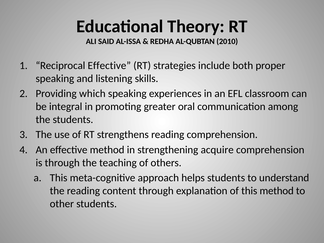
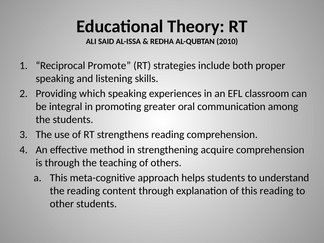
Reciprocal Effective: Effective -> Promote
this method: method -> reading
